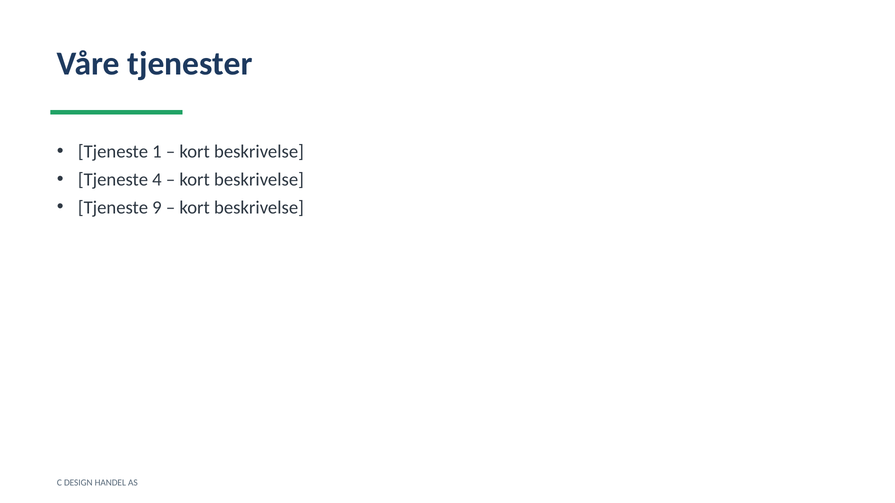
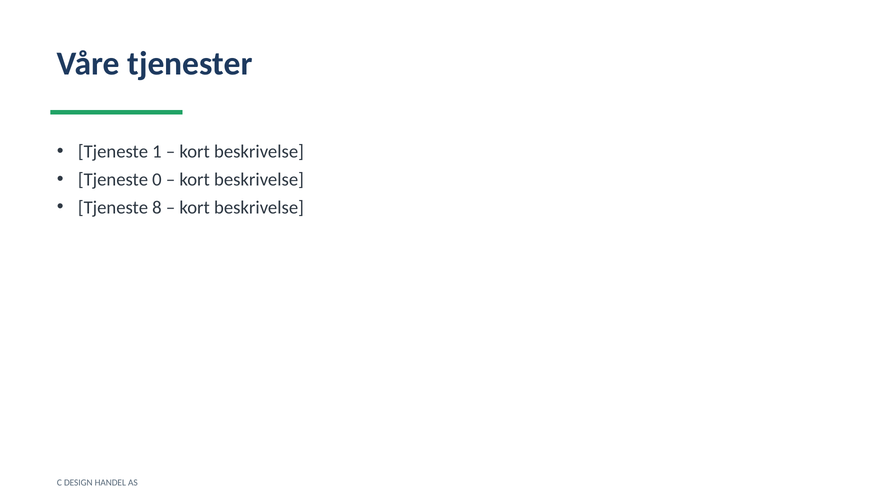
4: 4 -> 0
9: 9 -> 8
